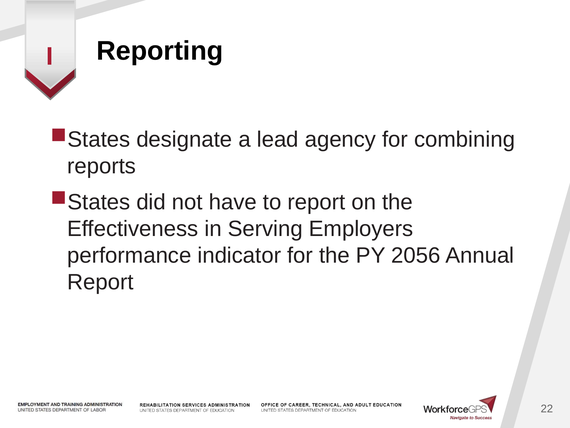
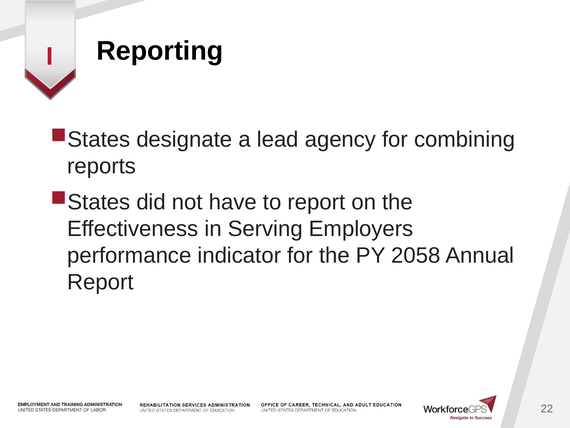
2056: 2056 -> 2058
